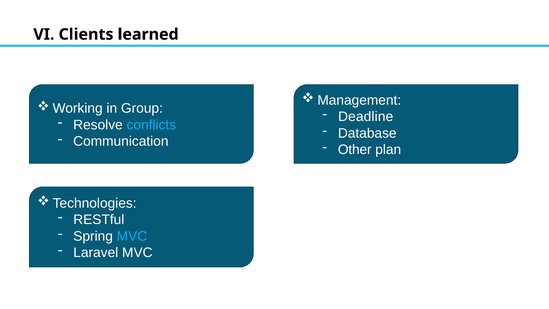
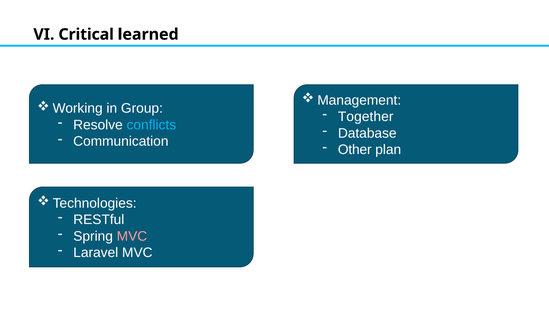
Clients: Clients -> Critical
Deadline: Deadline -> Together
MVC at (132, 236) colour: light blue -> pink
